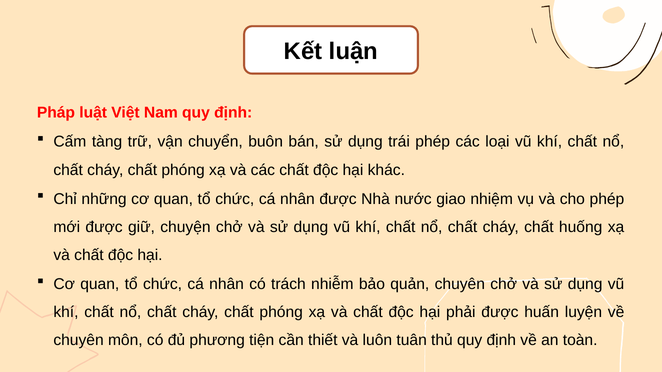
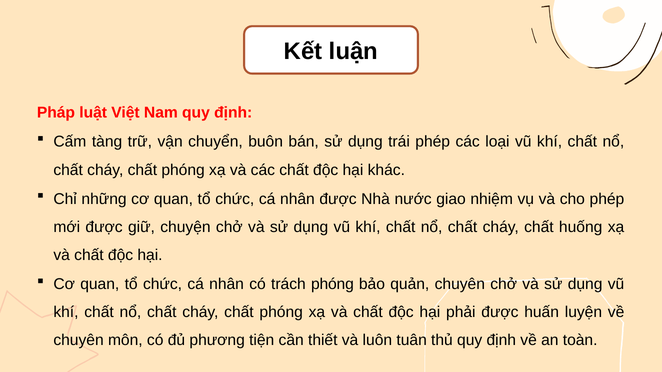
trách nhiễm: nhiễm -> phóng
